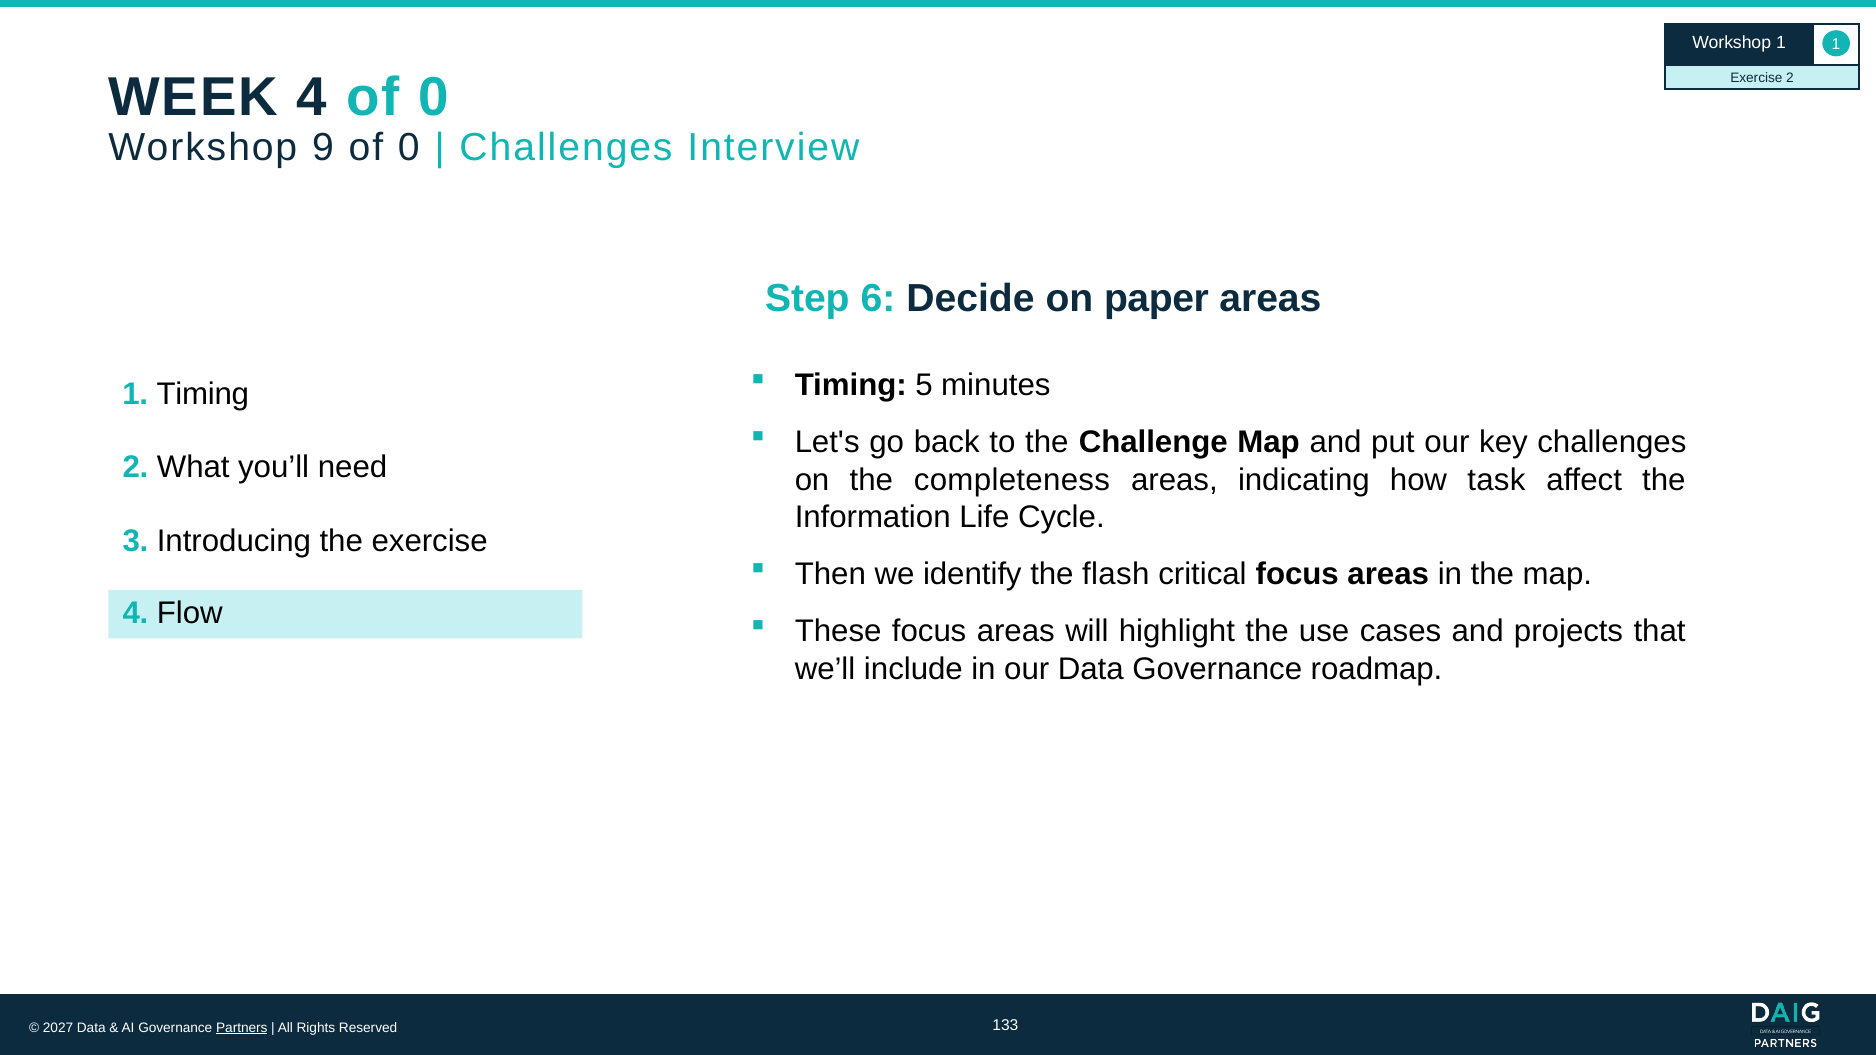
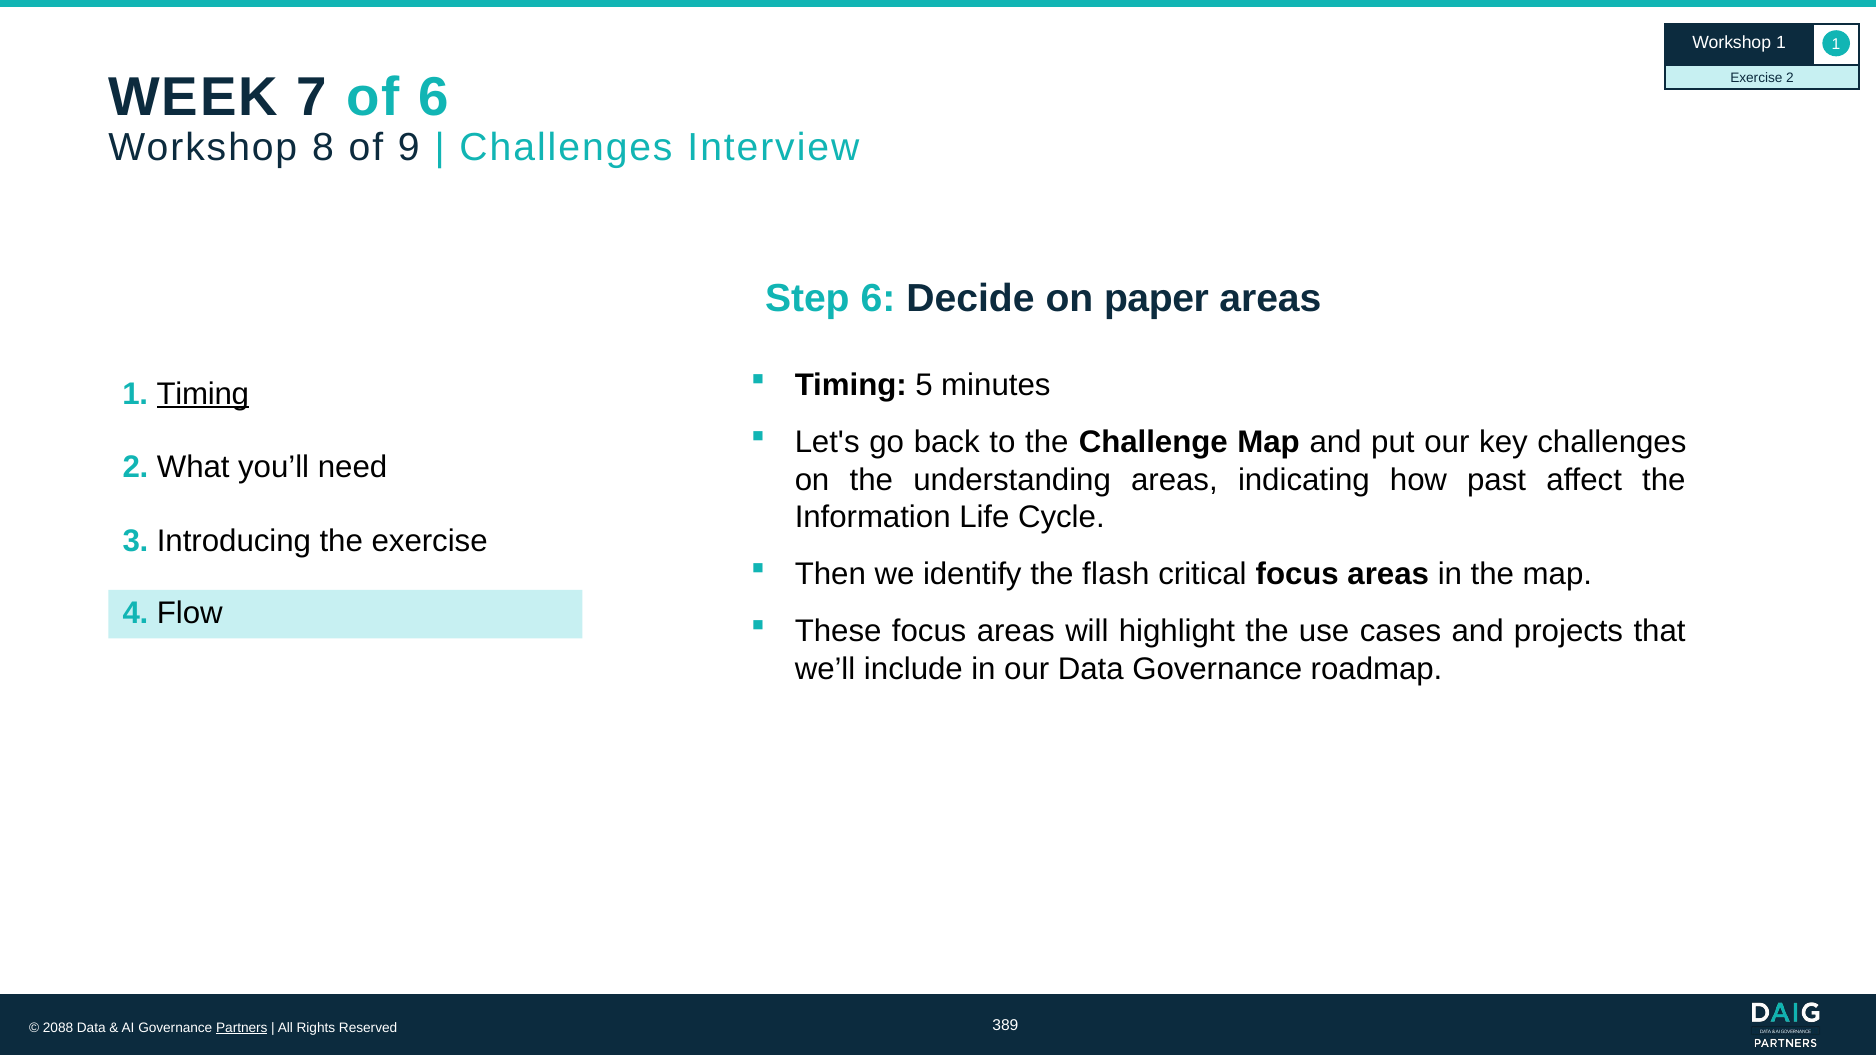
WEEK 4: 4 -> 7
0 at (434, 97): 0 -> 6
9: 9 -> 8
0 at (409, 148): 0 -> 9
Timing at (203, 394) underline: none -> present
completeness: completeness -> understanding
task: task -> past
2027: 2027 -> 2088
133: 133 -> 389
